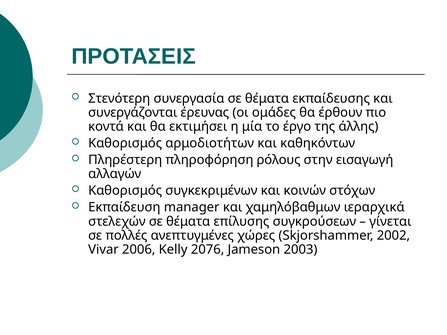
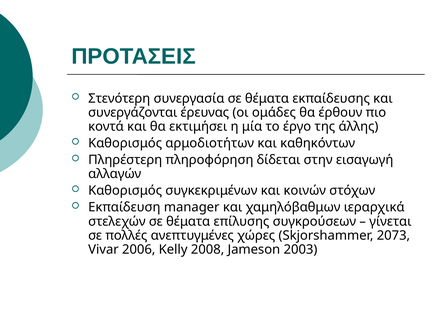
ρόλους: ρόλους -> δίδεται
2002: 2002 -> 2073
2076: 2076 -> 2008
